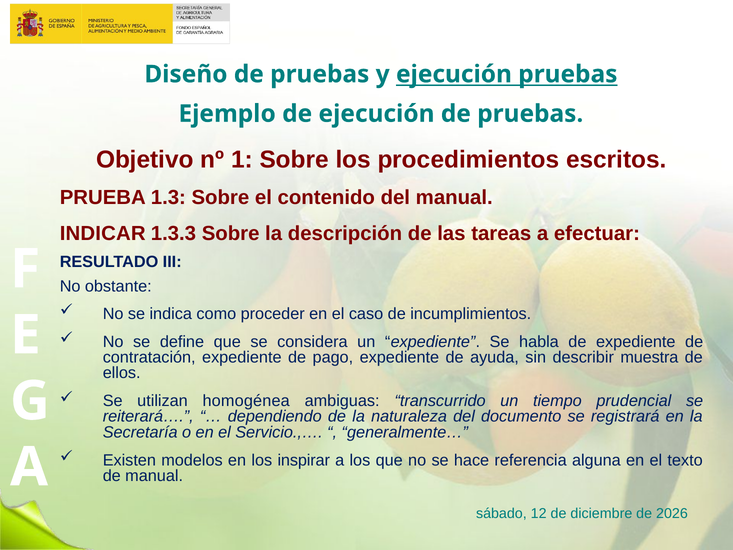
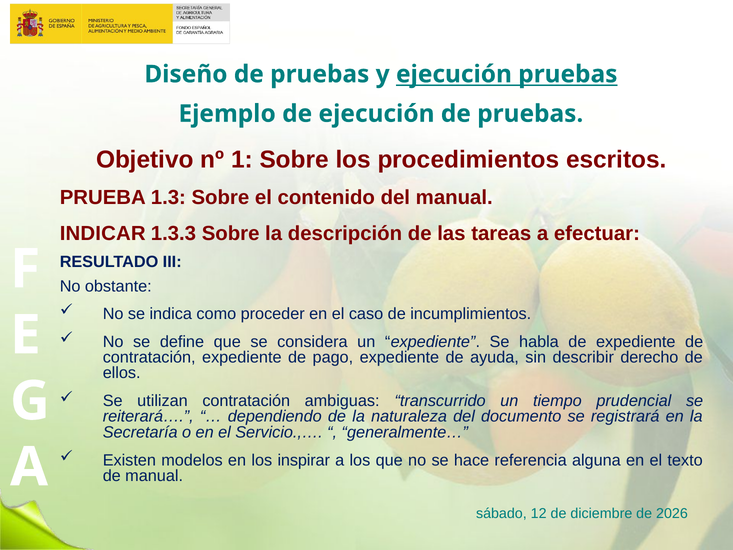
muestra: muestra -> derecho
utilizan homogénea: homogénea -> contratación
